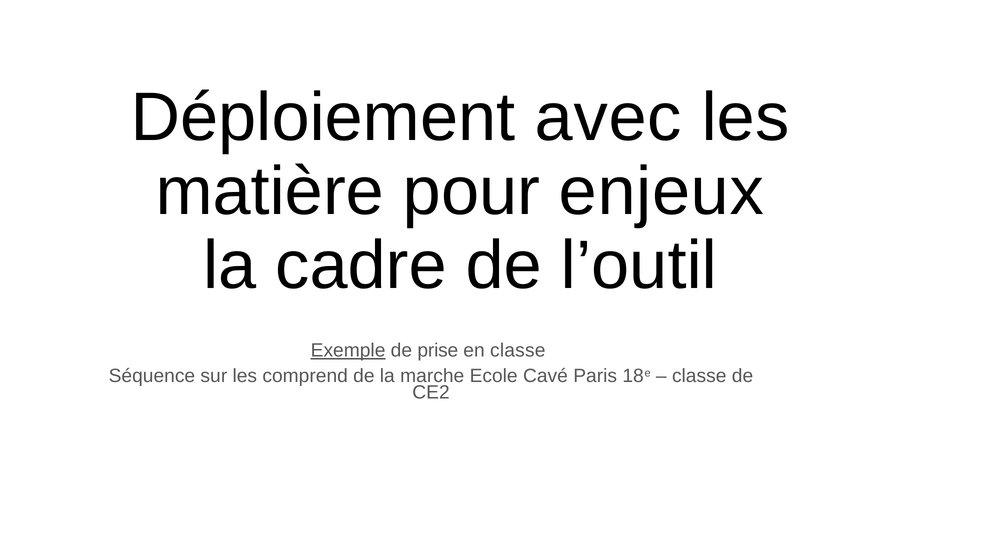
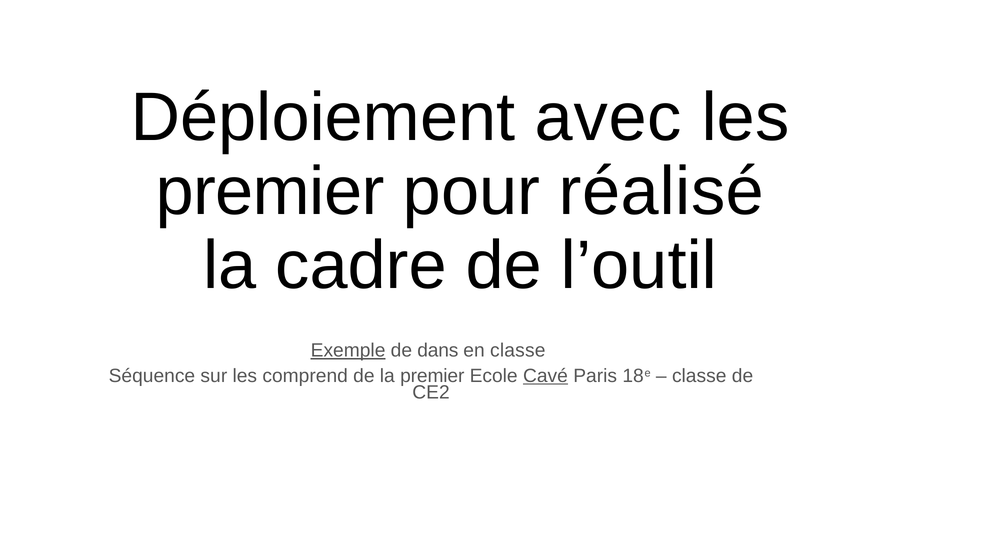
matière at (270, 191): matière -> premier
enjeux: enjeux -> réalisé
prise: prise -> dans
la marche: marche -> premier
Cavé underline: none -> present
